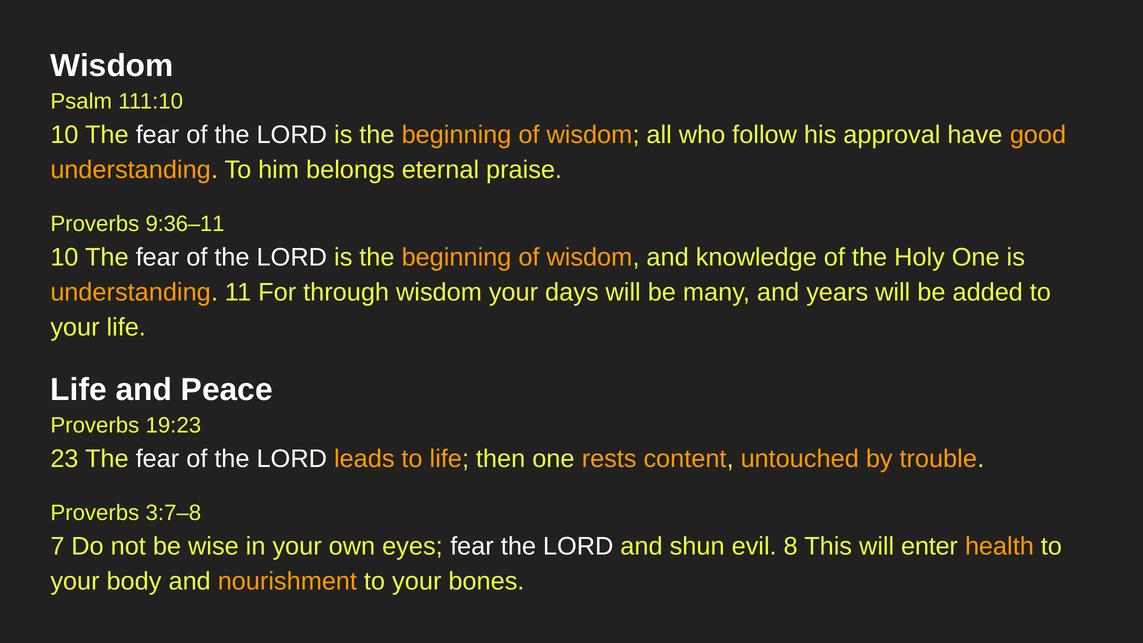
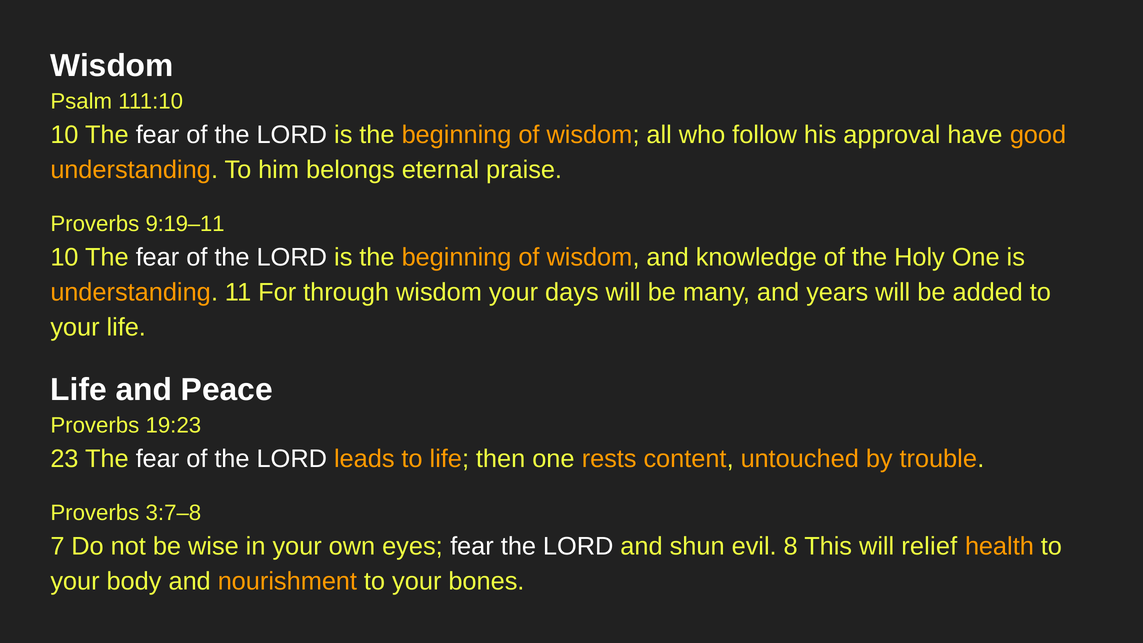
9:36–11: 9:36–11 -> 9:19–11
enter: enter -> relief
